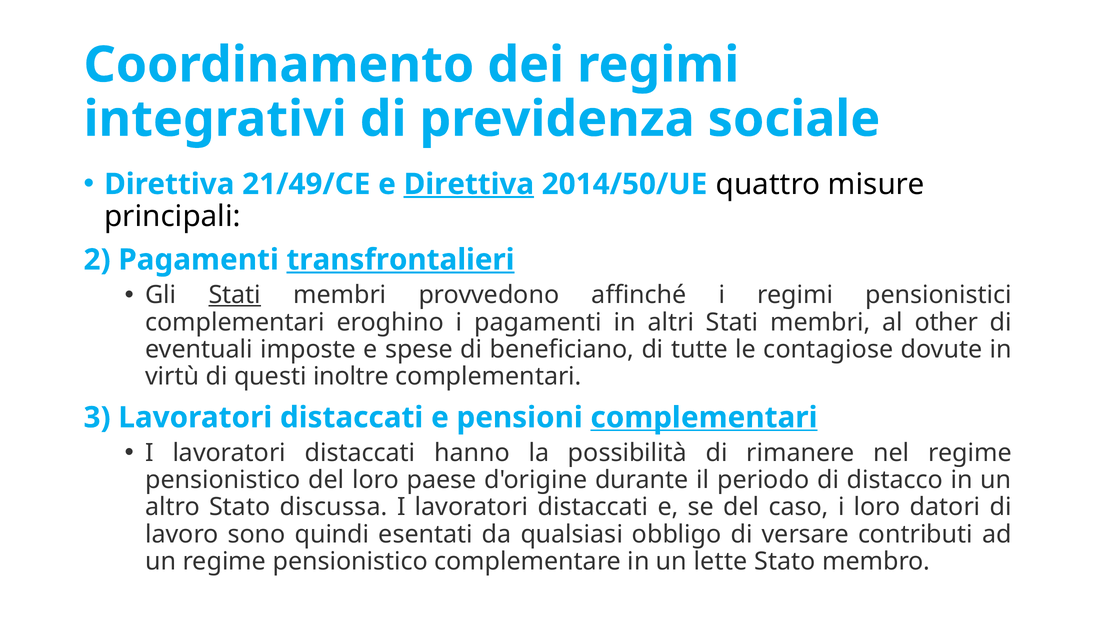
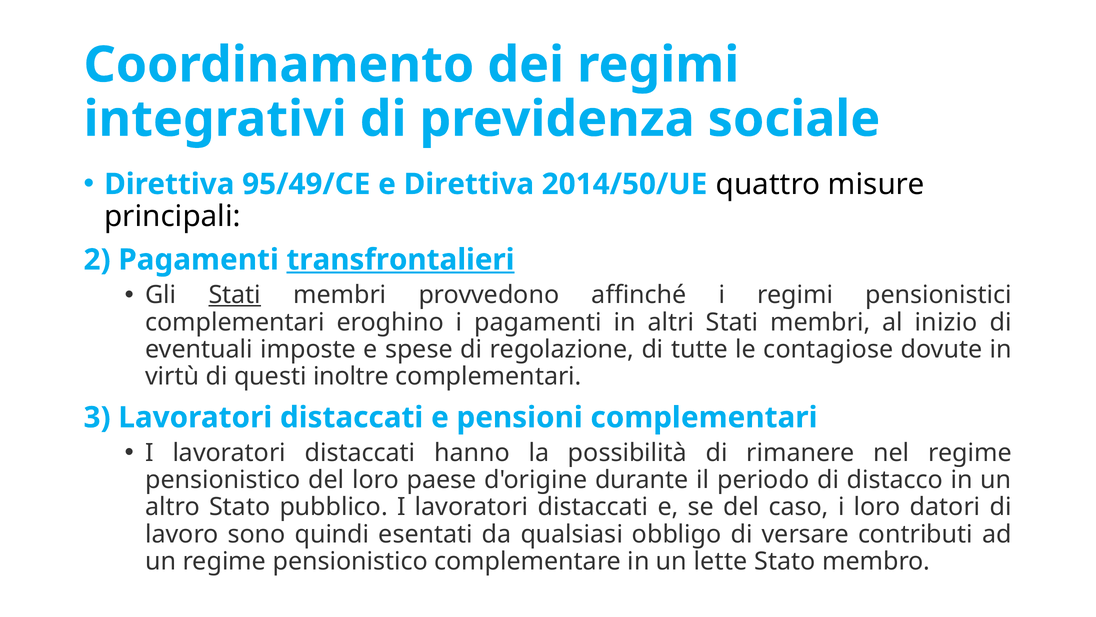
21/49/CE: 21/49/CE -> 95/49/CE
Direttiva at (469, 184) underline: present -> none
other: other -> inizio
beneficiano: beneficiano -> regolazione
complementari at (704, 417) underline: present -> none
discussa: discussa -> pubblico
